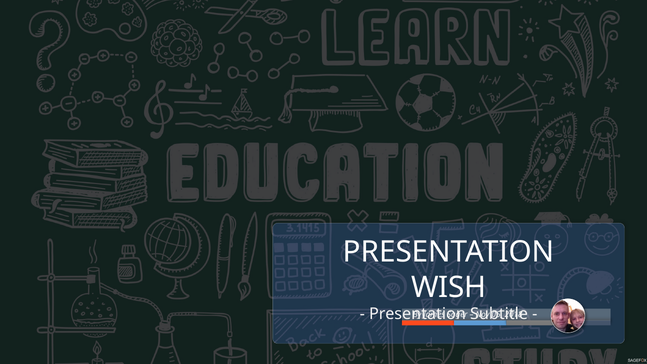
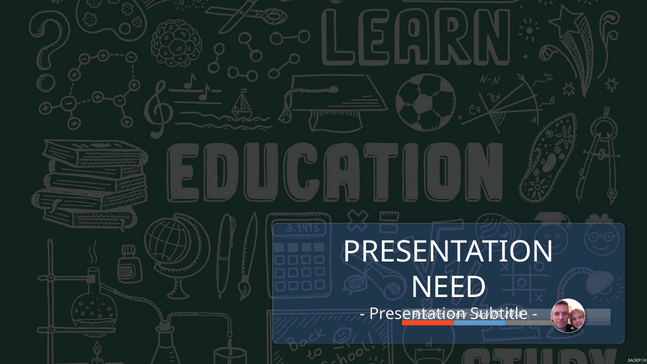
WISH: WISH -> NEED
